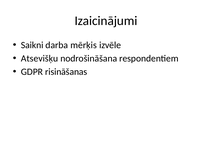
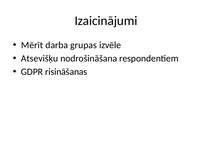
Saikni: Saikni -> Mērīt
mērķis: mērķis -> grupas
